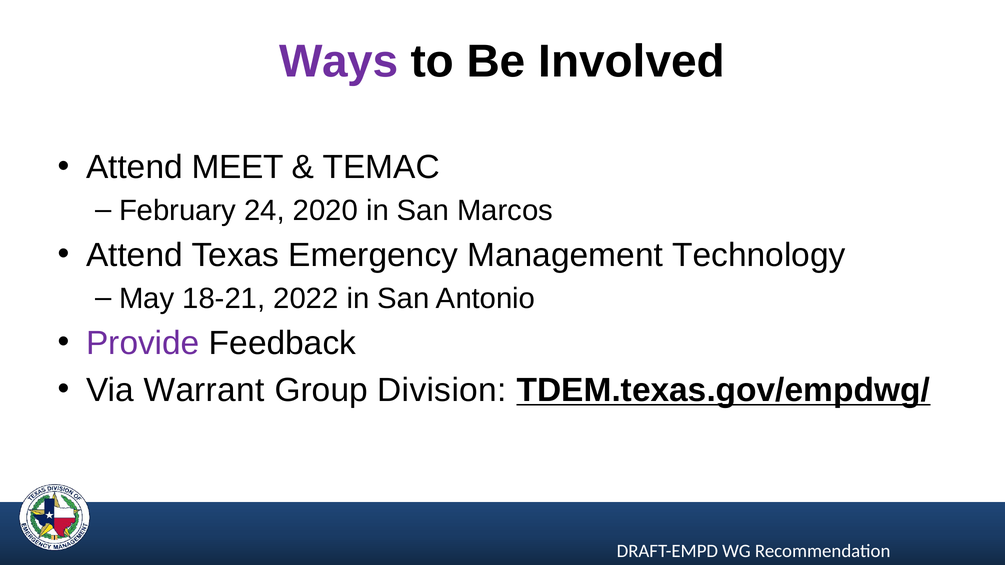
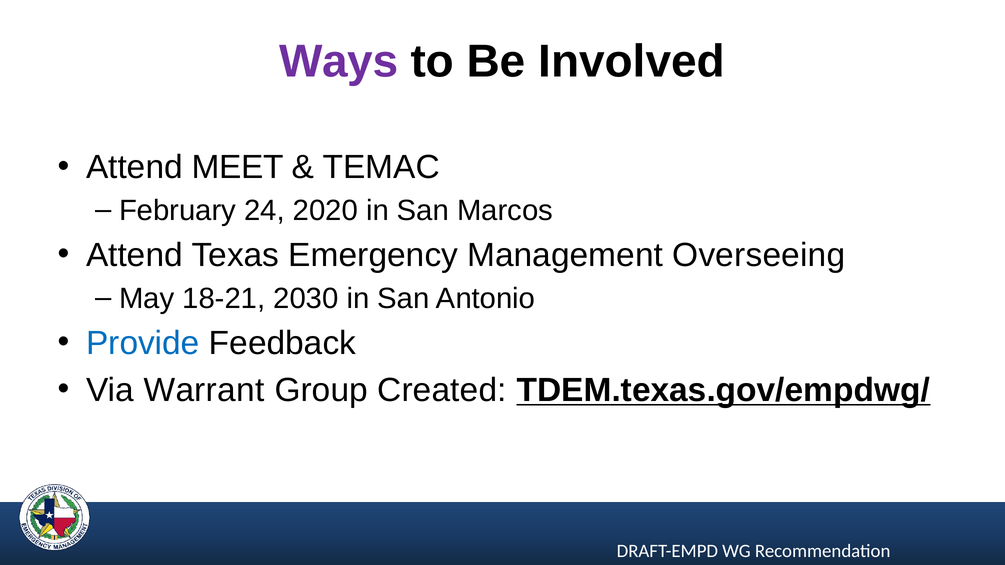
Technology: Technology -> Overseeing
2022: 2022 -> 2030
Provide colour: purple -> blue
Division: Division -> Created
